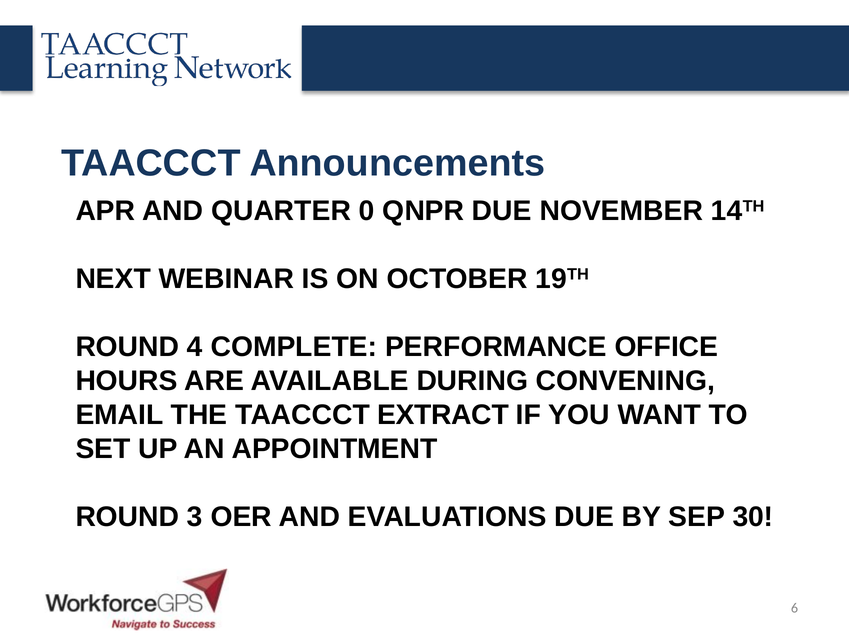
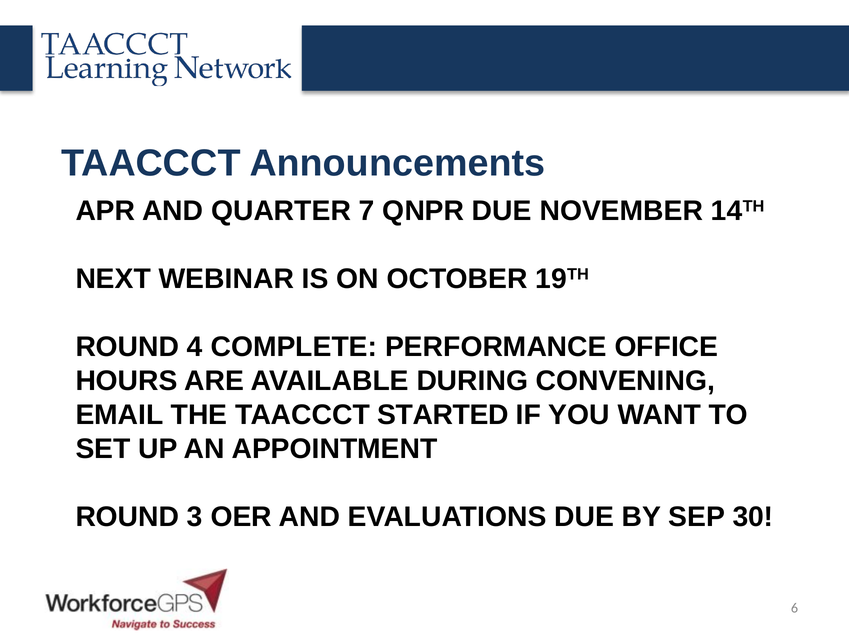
0: 0 -> 7
EXTRACT: EXTRACT -> STARTED
